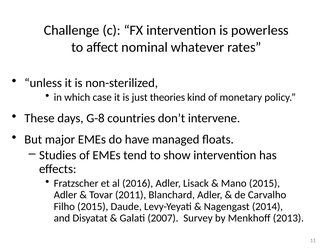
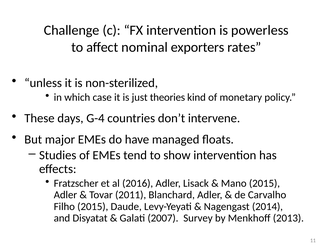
whatever: whatever -> exporters
G-8: G-8 -> G-4
